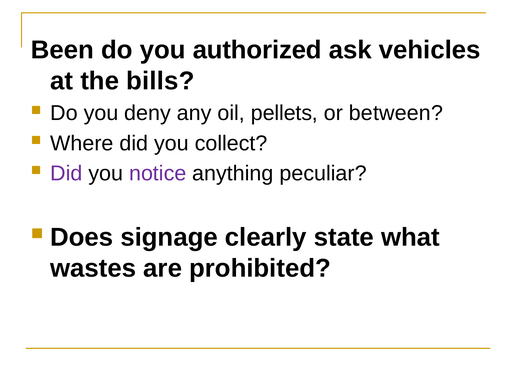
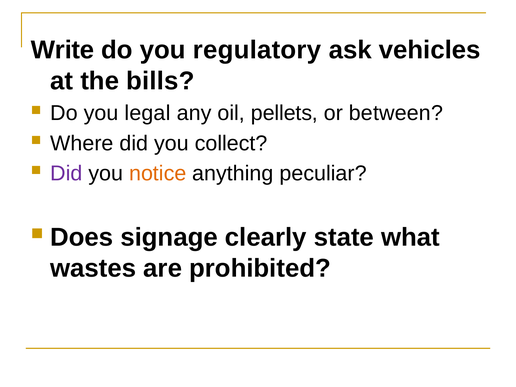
Been: Been -> Write
authorized: authorized -> regulatory
deny: deny -> legal
notice colour: purple -> orange
